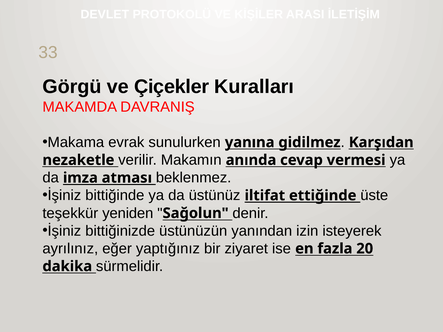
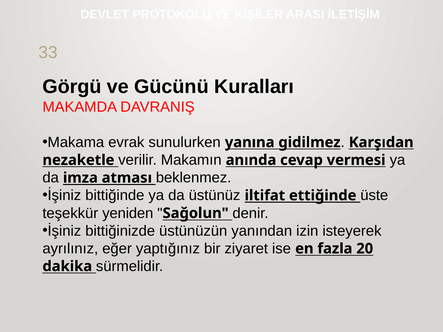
Çiçekler: Çiçekler -> Gücünü
